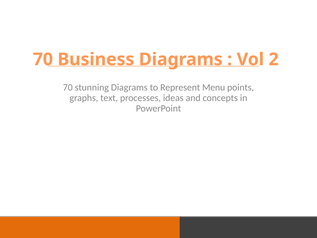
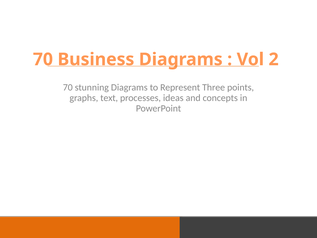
Menu: Menu -> Three
